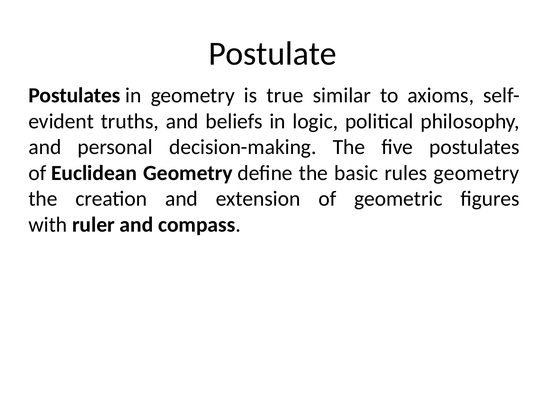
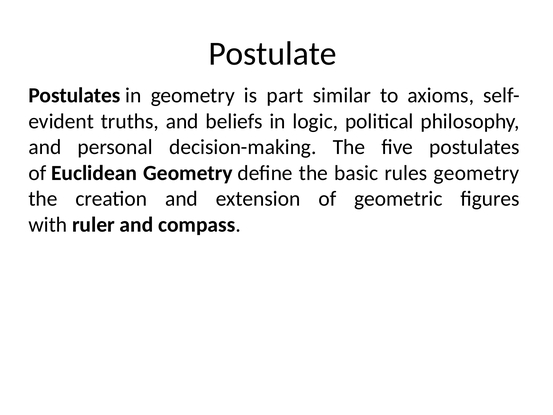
true: true -> part
